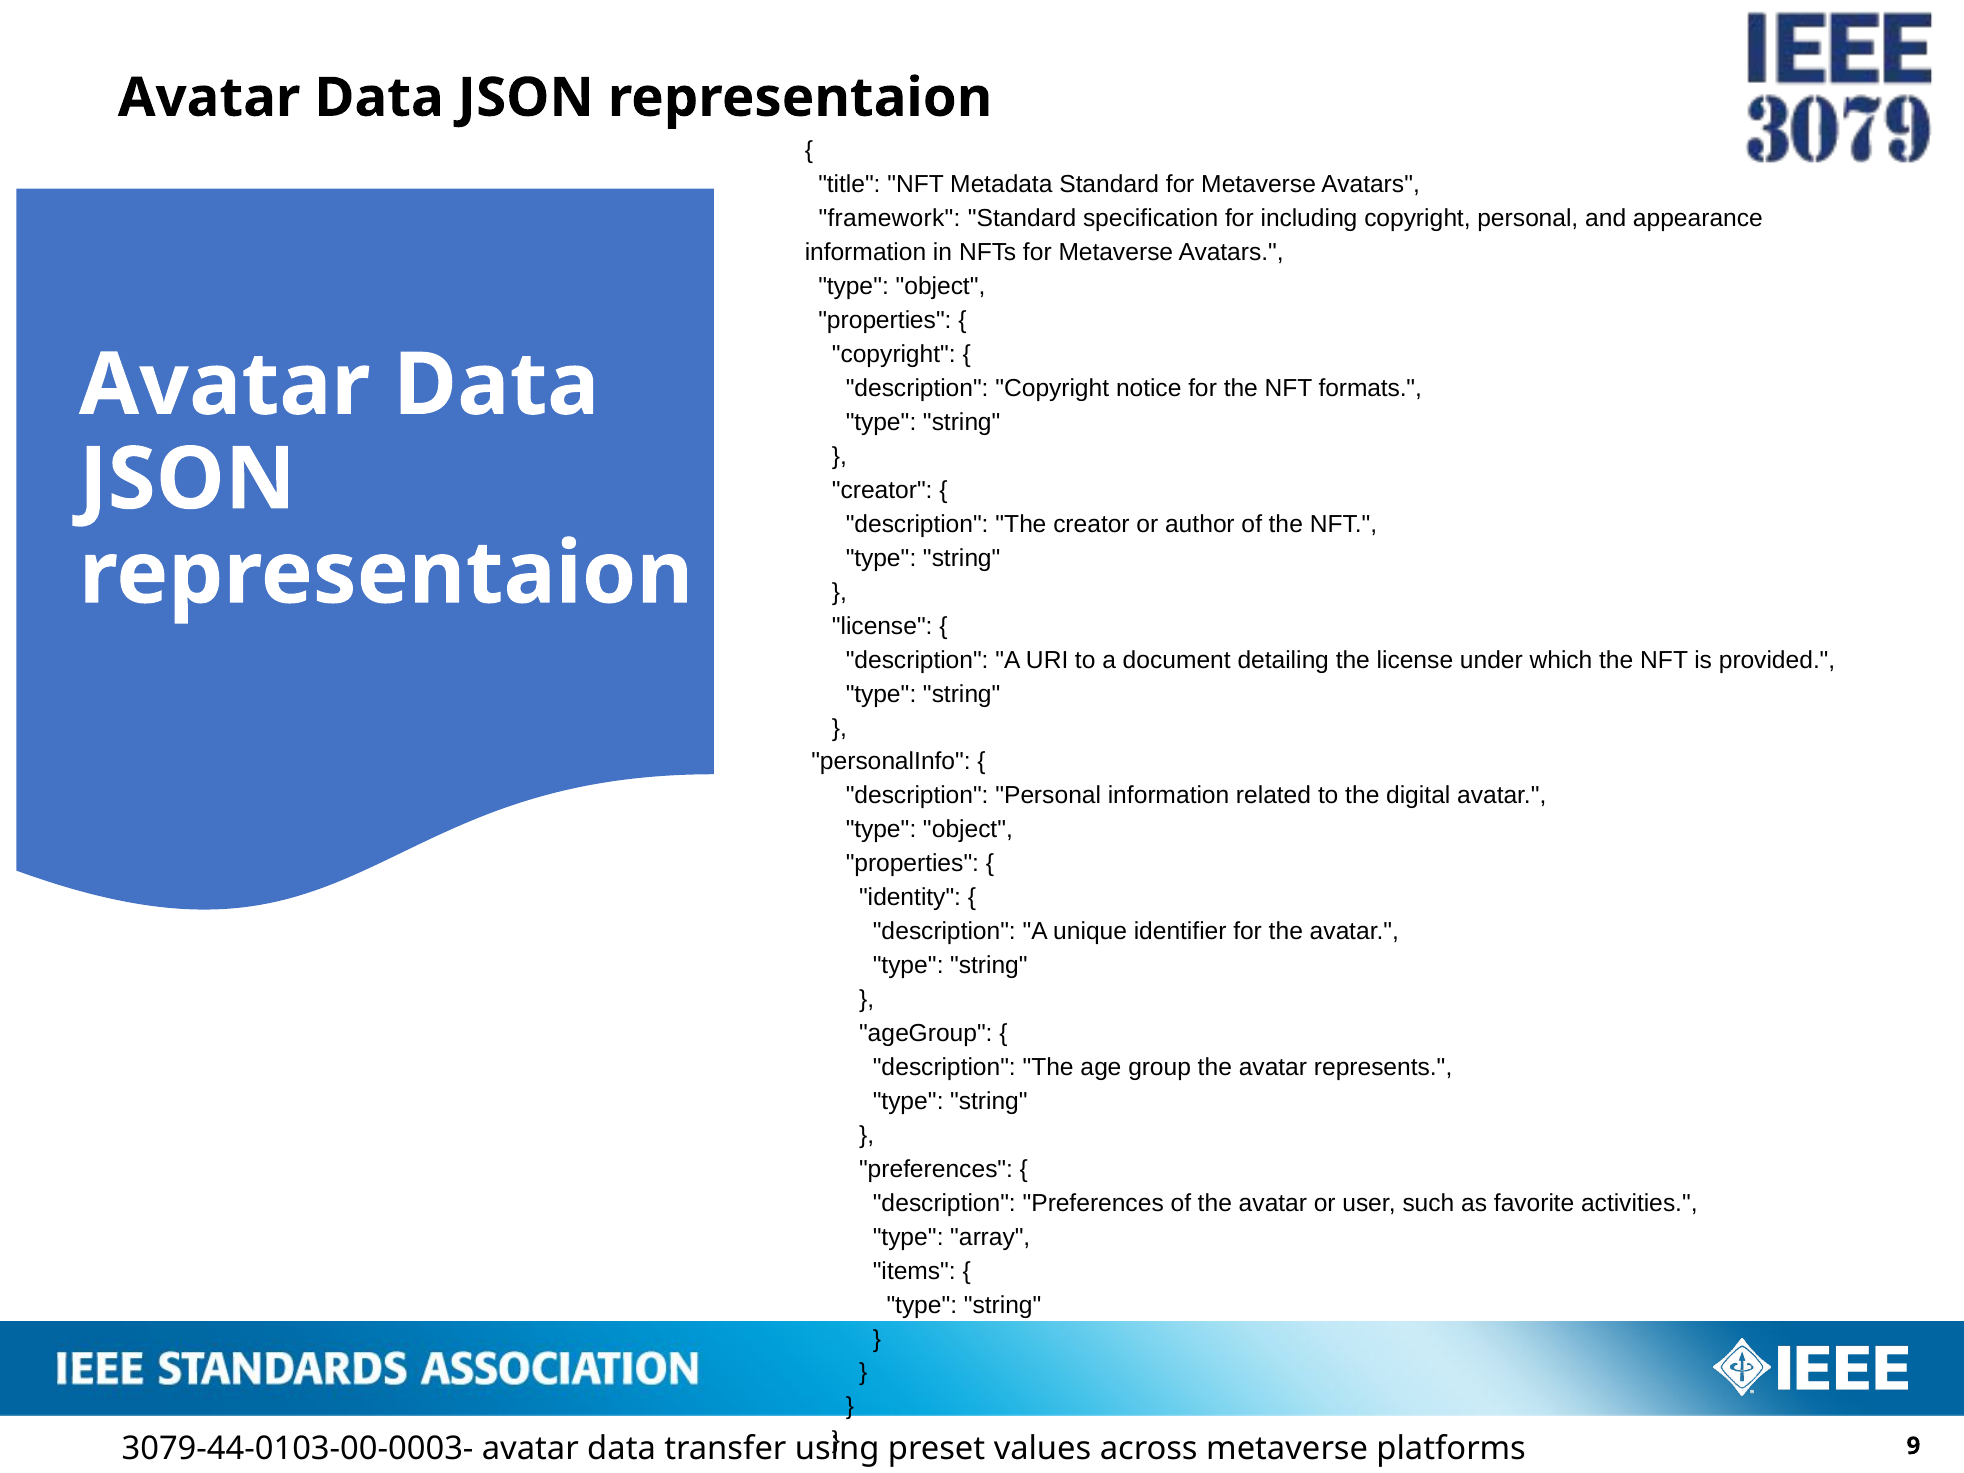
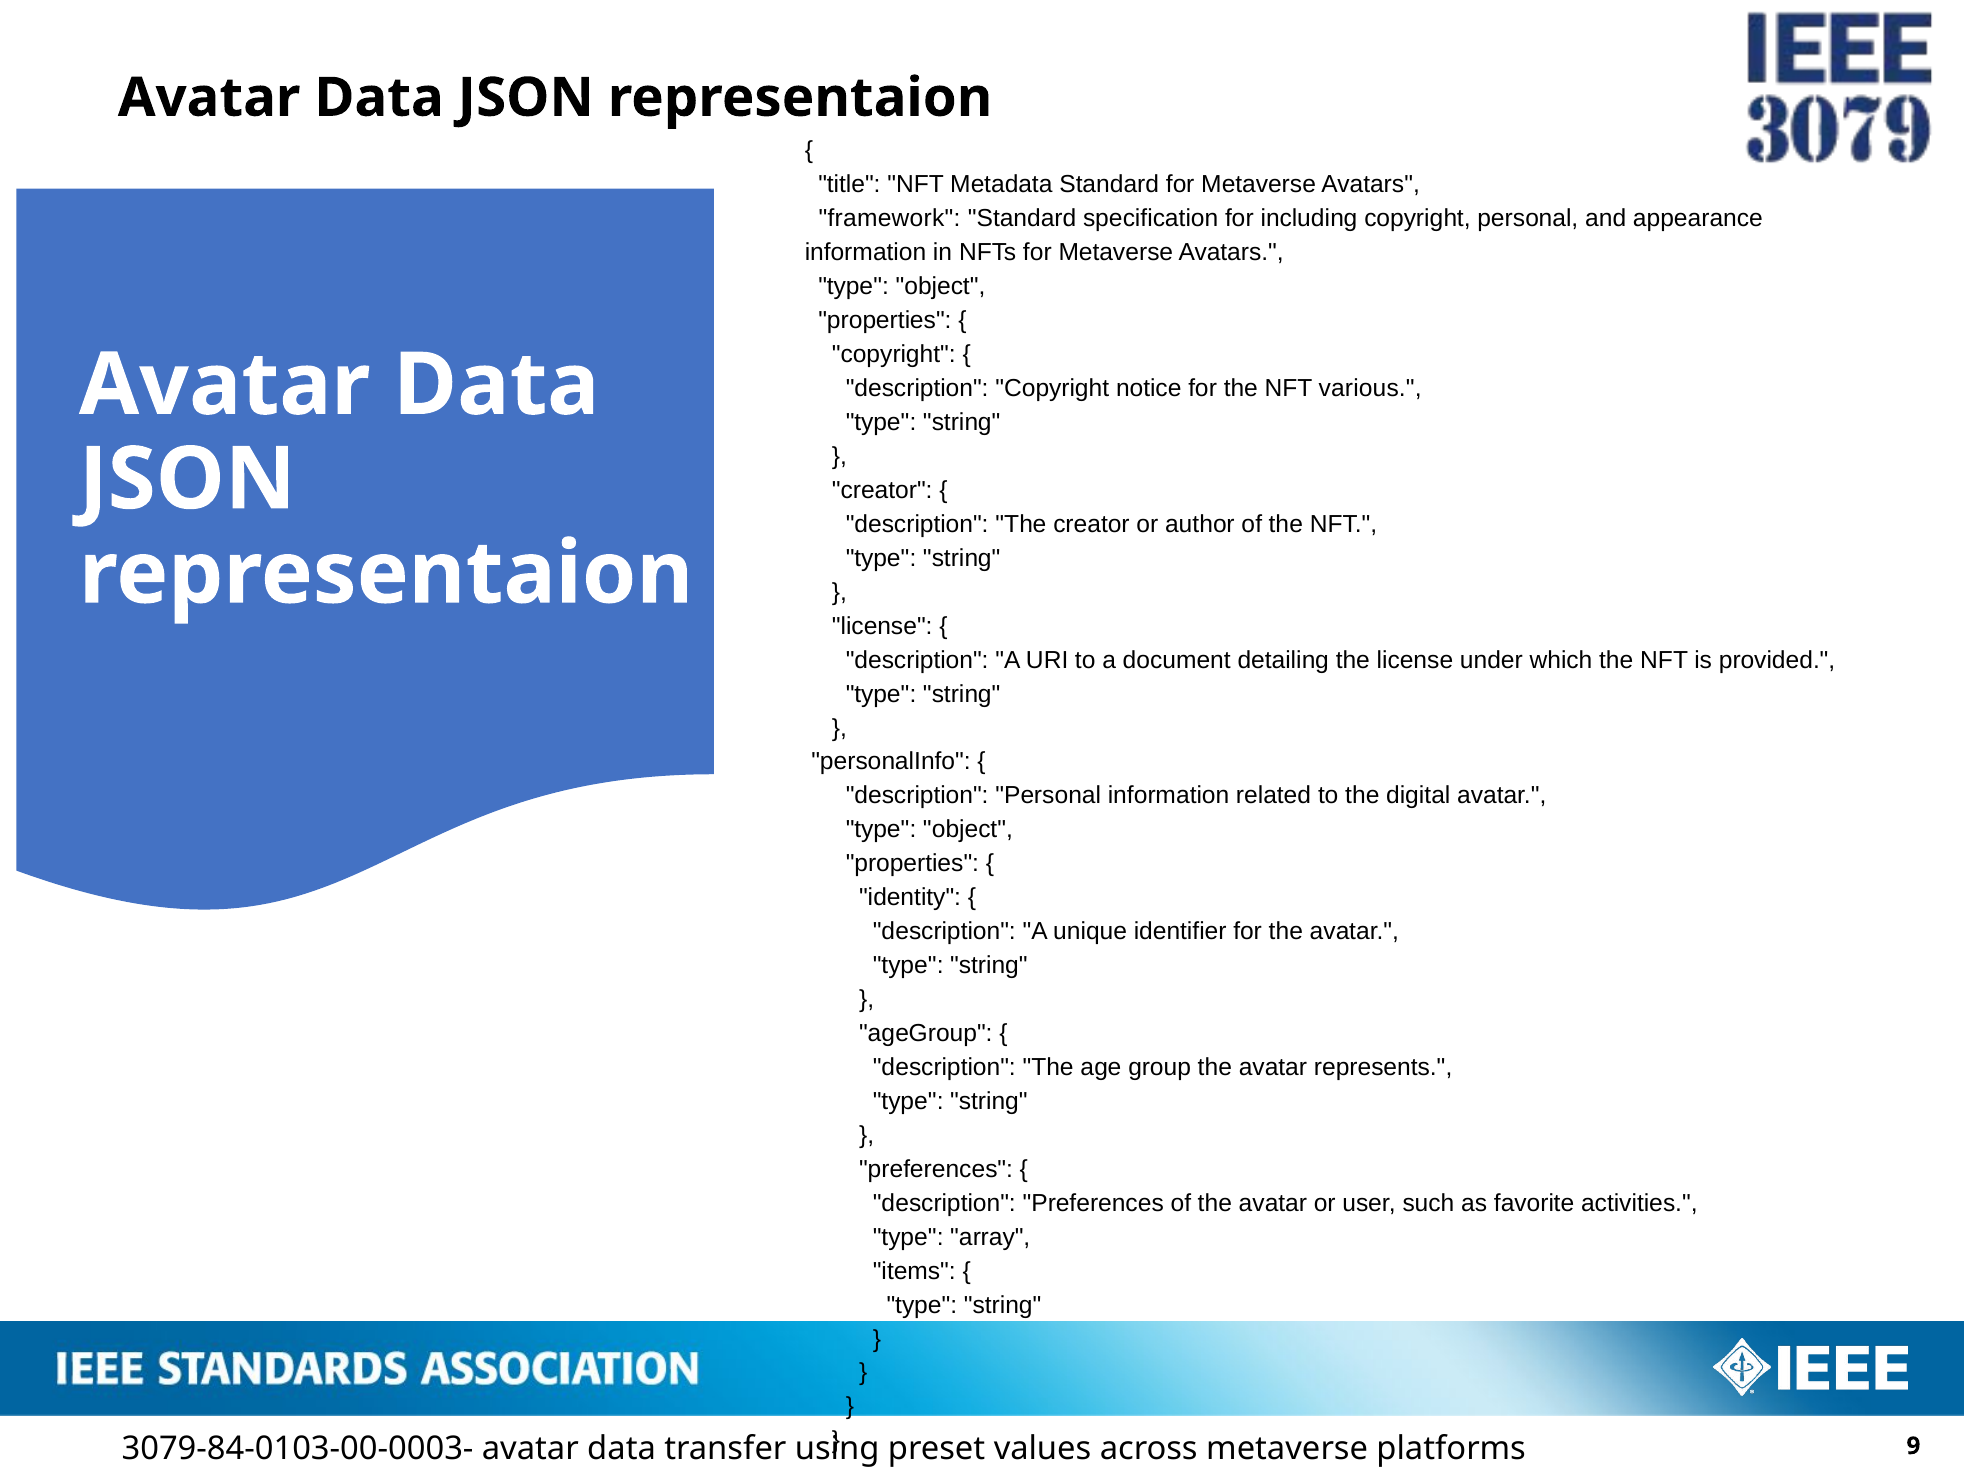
formats: formats -> various
3079-44-0103-00-0003-: 3079-44-0103-00-0003- -> 3079-84-0103-00-0003-
